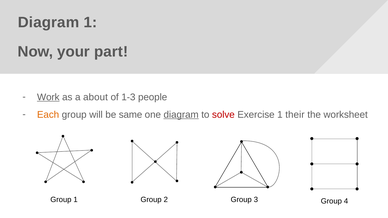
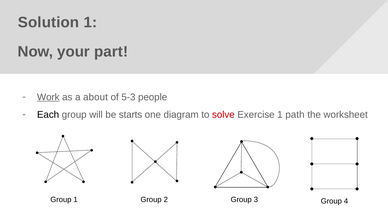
Diagram at (49, 23): Diagram -> Solution
1-3: 1-3 -> 5-3
Each colour: orange -> black
same: same -> starts
diagram at (181, 115) underline: present -> none
their: their -> path
